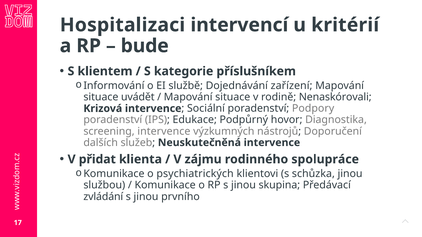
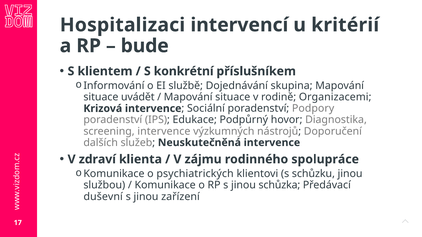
kategorie: kategorie -> konkrétní
zařízení: zařízení -> skupina
Nenaskórovali: Nenaskórovali -> Organizacemi
přidat: přidat -> zdraví
schůzka: schůzka -> schůzku
skupina: skupina -> schůzka
zvládání: zvládání -> duševní
prvního: prvního -> zařízení
